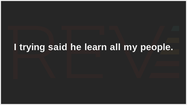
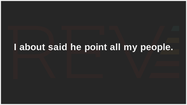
trying: trying -> about
learn: learn -> point
